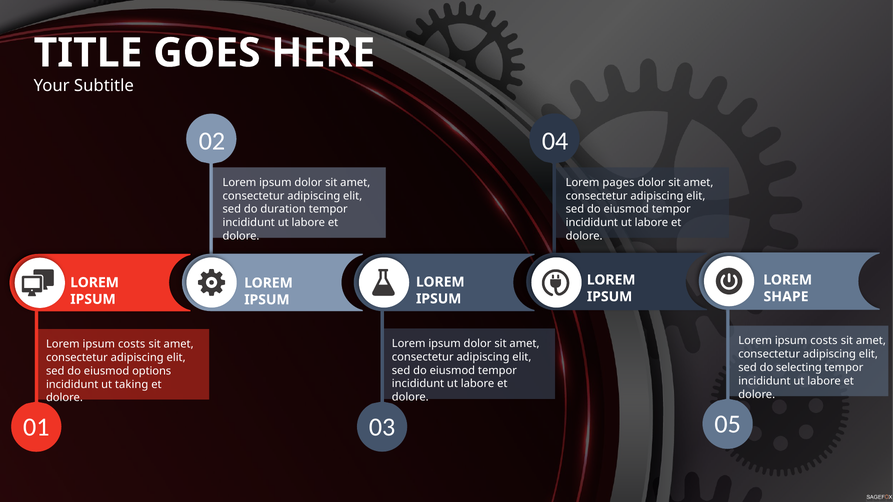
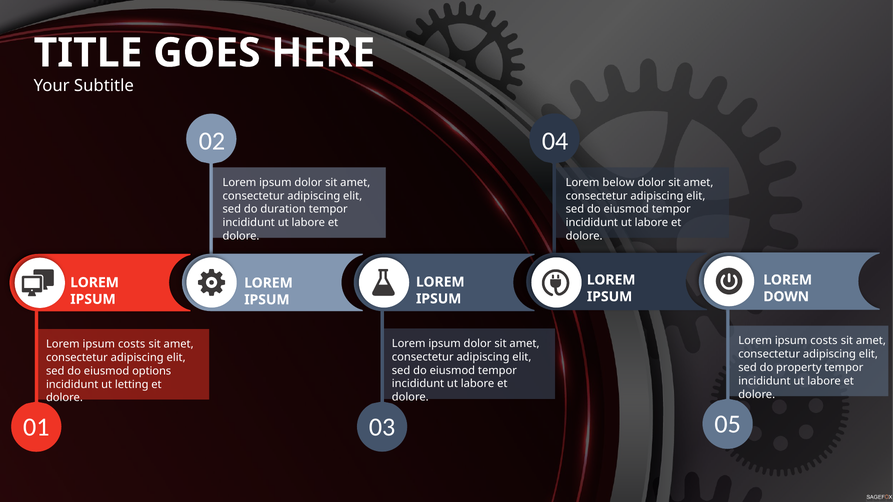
pages: pages -> below
SHAPE: SHAPE -> DOWN
selecting: selecting -> property
taking: taking -> letting
